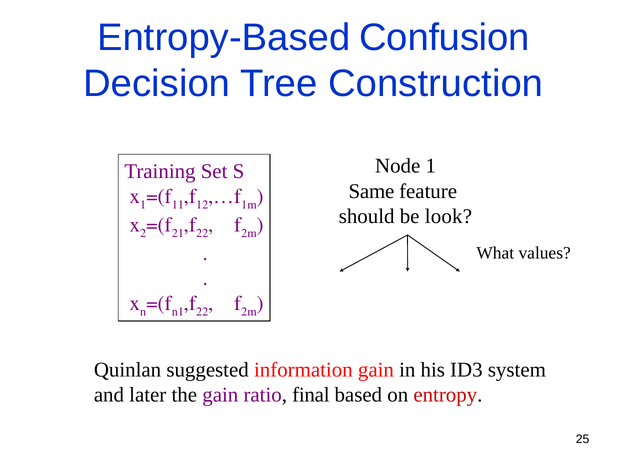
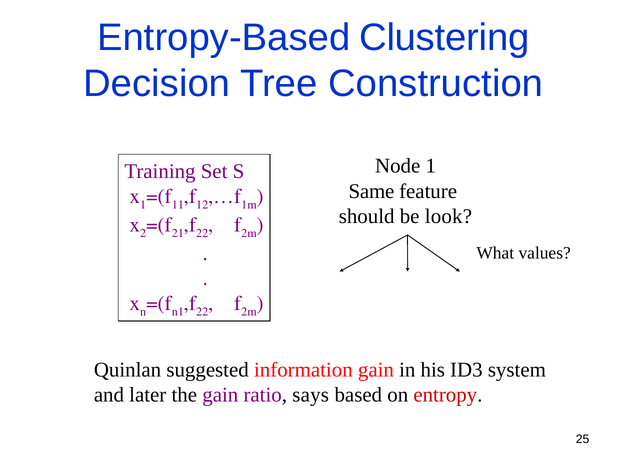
Confusion: Confusion -> Clustering
final: final -> says
